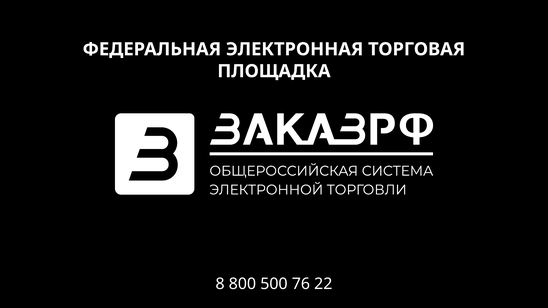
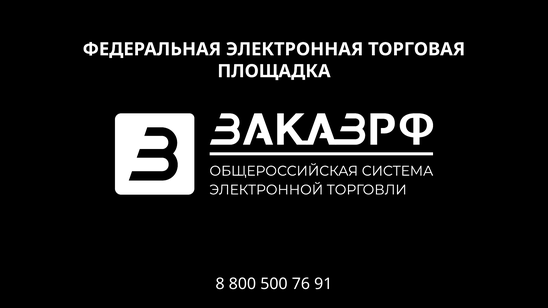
22: 22 -> 91
